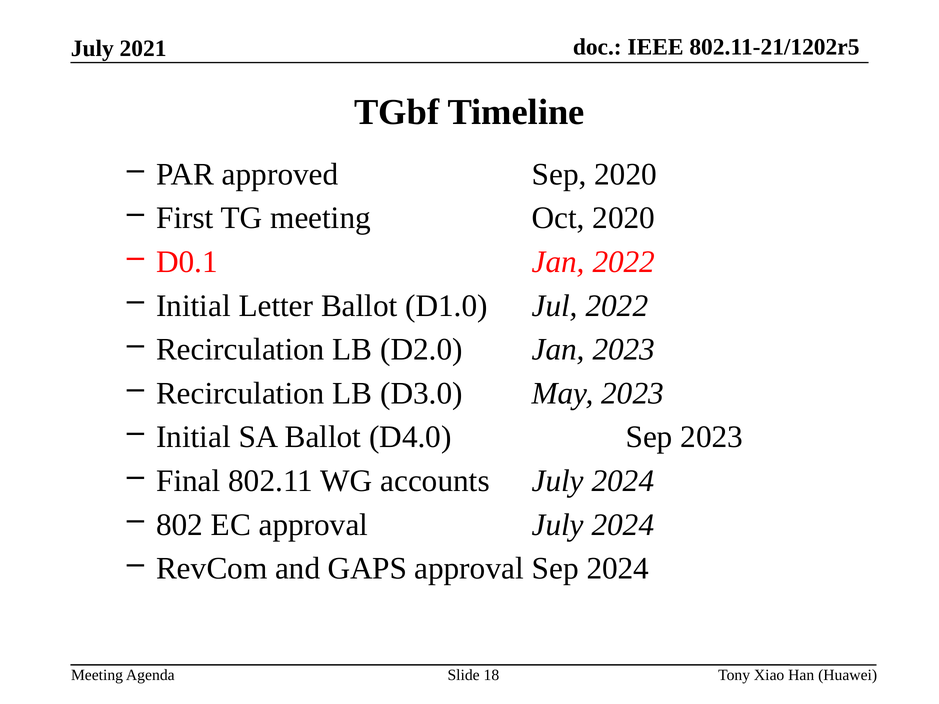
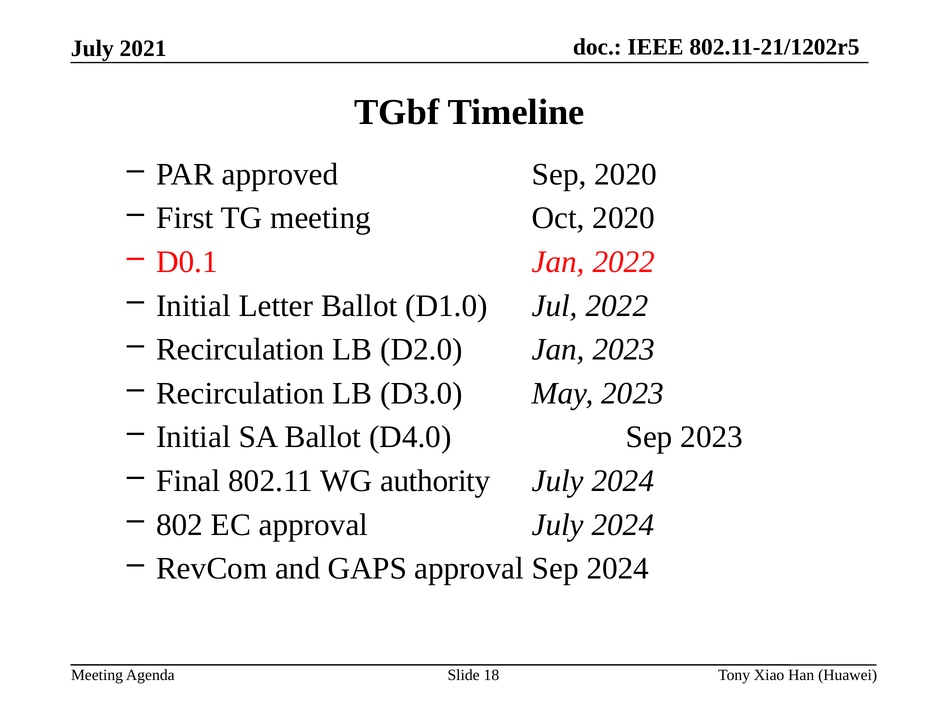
accounts: accounts -> authority
